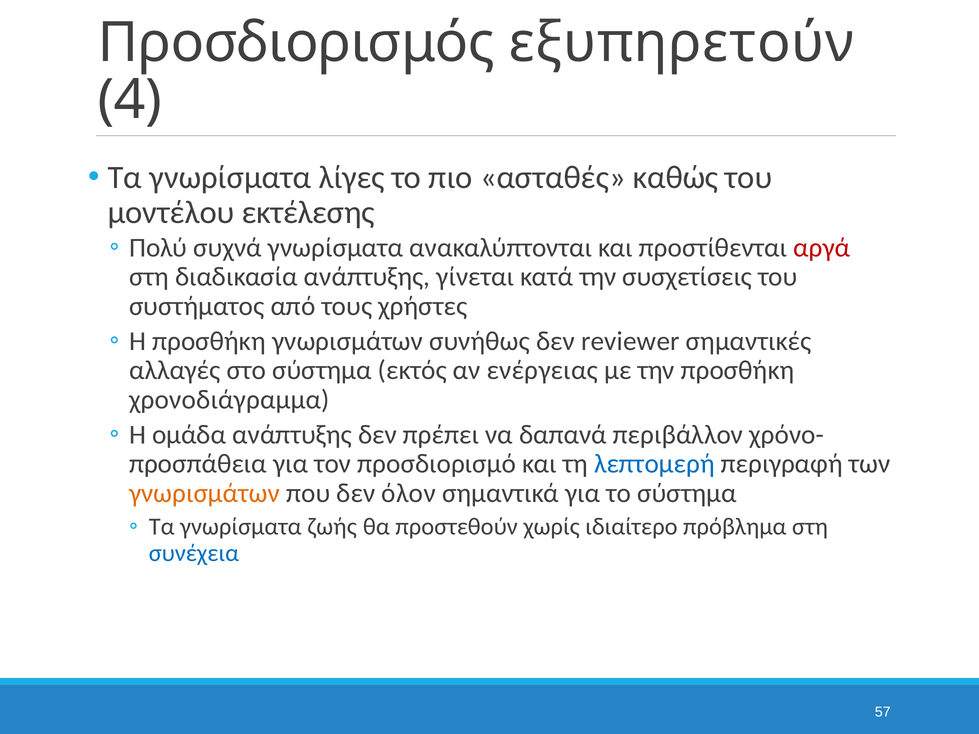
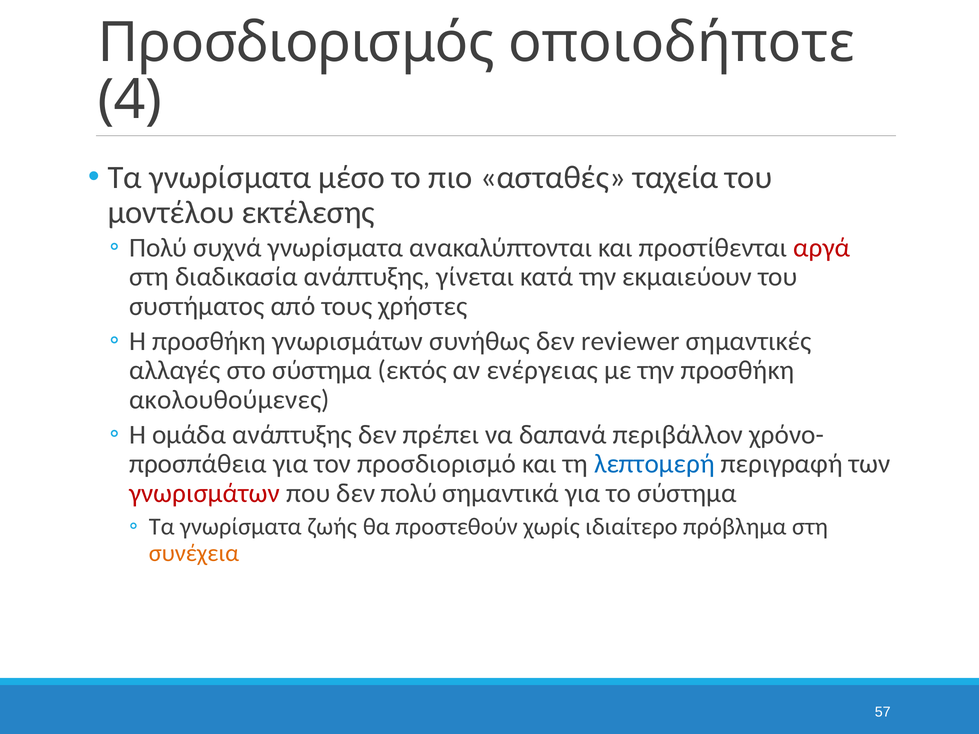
εξυπηρετούν: εξυπηρετούν -> οποιοδήποτε
λίγες: λίγες -> μέσο
καθώς: καθώς -> ταχεία
συσχετίσεις: συσχετίσεις -> εκμαιεύουν
χρονοδιάγραμμα: χρονοδιάγραμμα -> ακολουθούμενες
γνωρισμάτων at (205, 494) colour: orange -> red
δεν όλον: όλον -> πολύ
συνέχεια colour: blue -> orange
